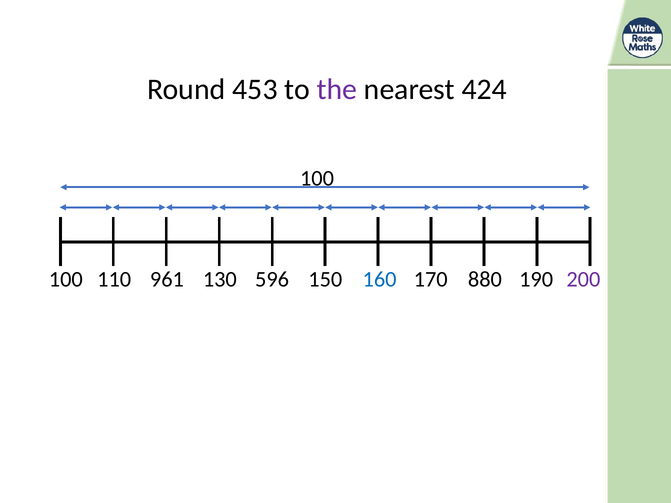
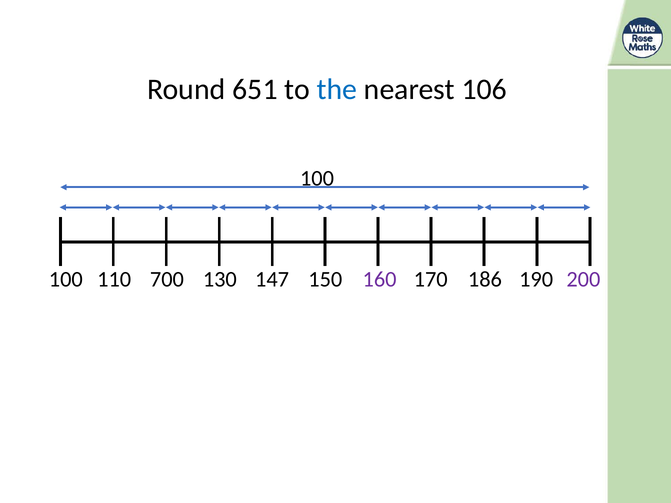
453: 453 -> 651
the colour: purple -> blue
424: 424 -> 106
961: 961 -> 700
596: 596 -> 147
160 colour: blue -> purple
880: 880 -> 186
